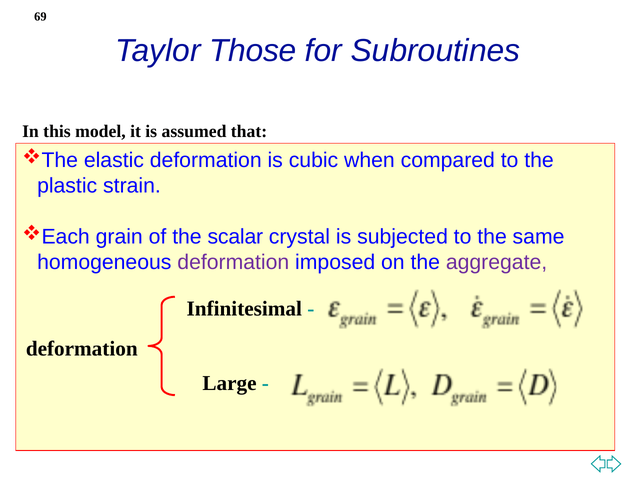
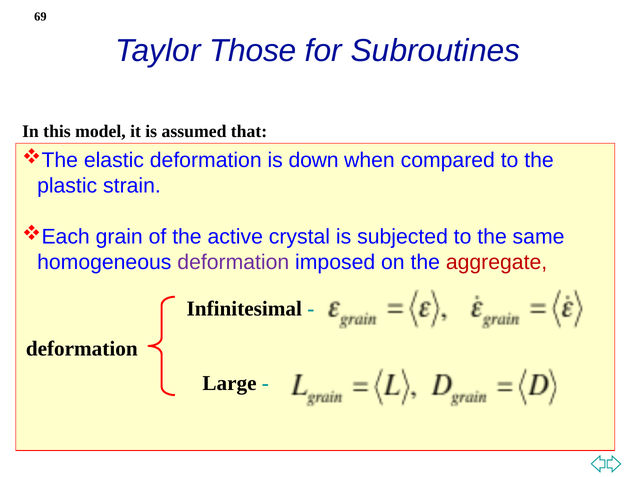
cubic: cubic -> down
scalar: scalar -> active
aggregate colour: purple -> red
